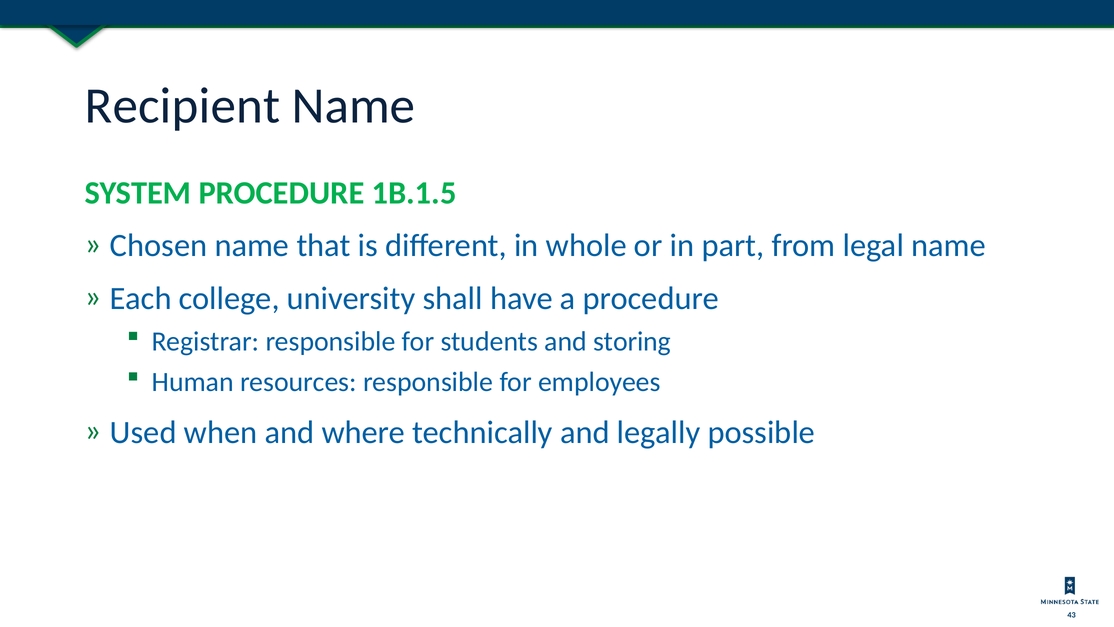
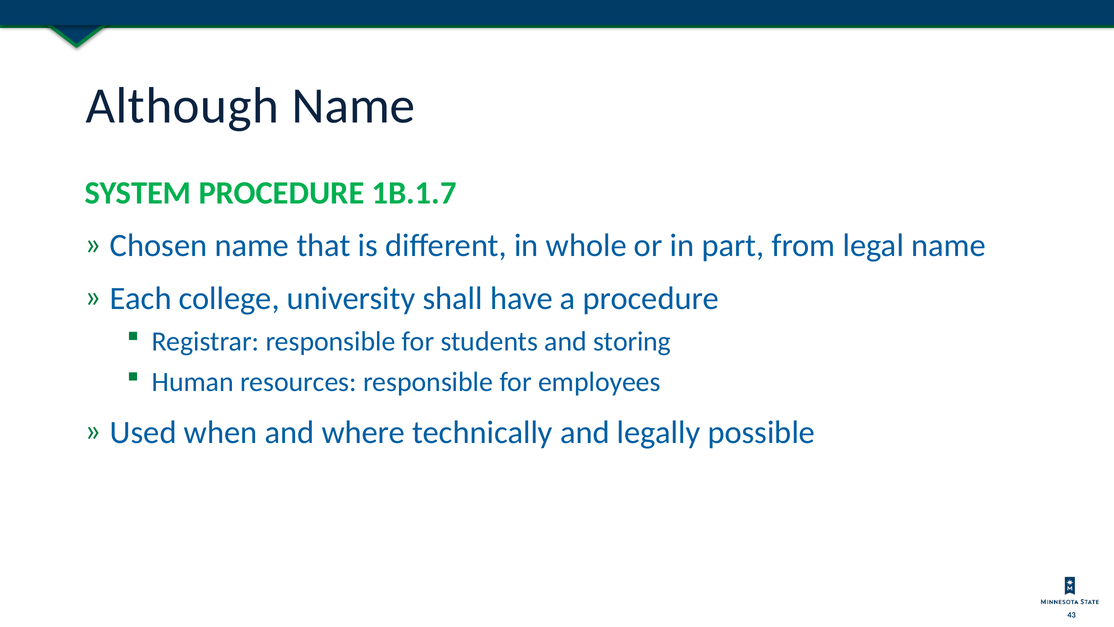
Recipient: Recipient -> Although
1B.1.5: 1B.1.5 -> 1B.1.7
